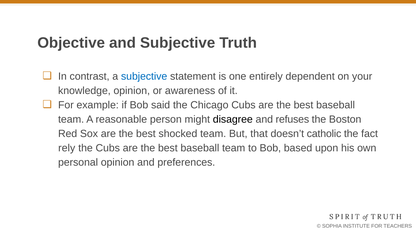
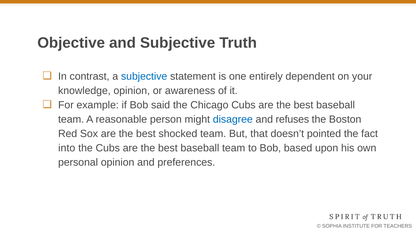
disagree colour: black -> blue
catholic: catholic -> pointed
rely: rely -> into
